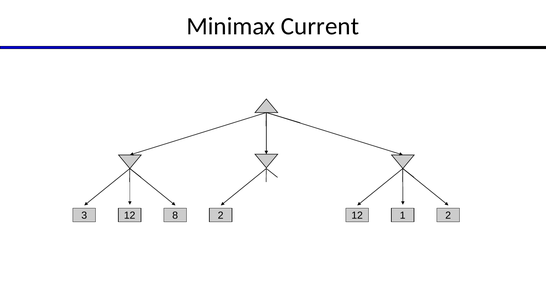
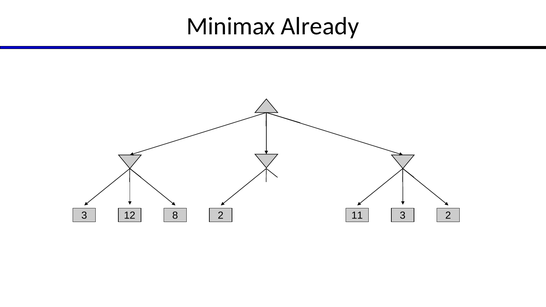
Current: Current -> Already
2 12: 12 -> 11
8 1: 1 -> 3
